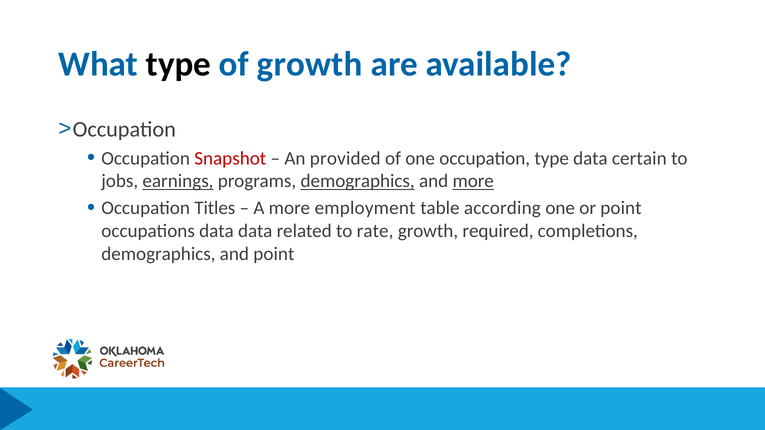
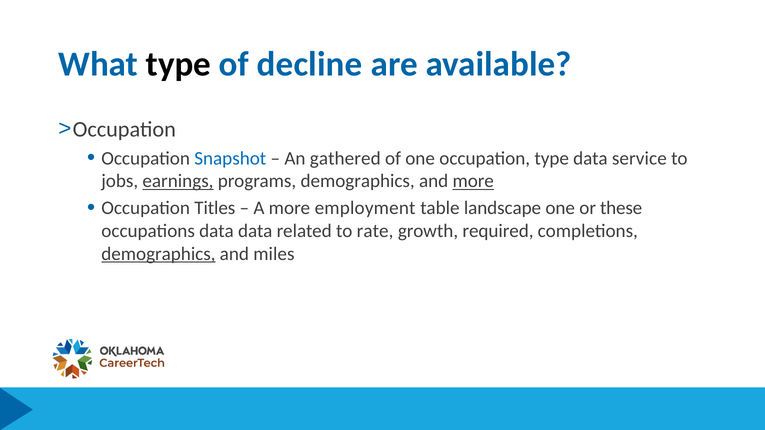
of growth: growth -> decline
Snapshot colour: red -> blue
provided: provided -> gathered
certain: certain -> service
demographics at (358, 181) underline: present -> none
according: according -> landscape
or point: point -> these
demographics at (158, 254) underline: none -> present
and point: point -> miles
